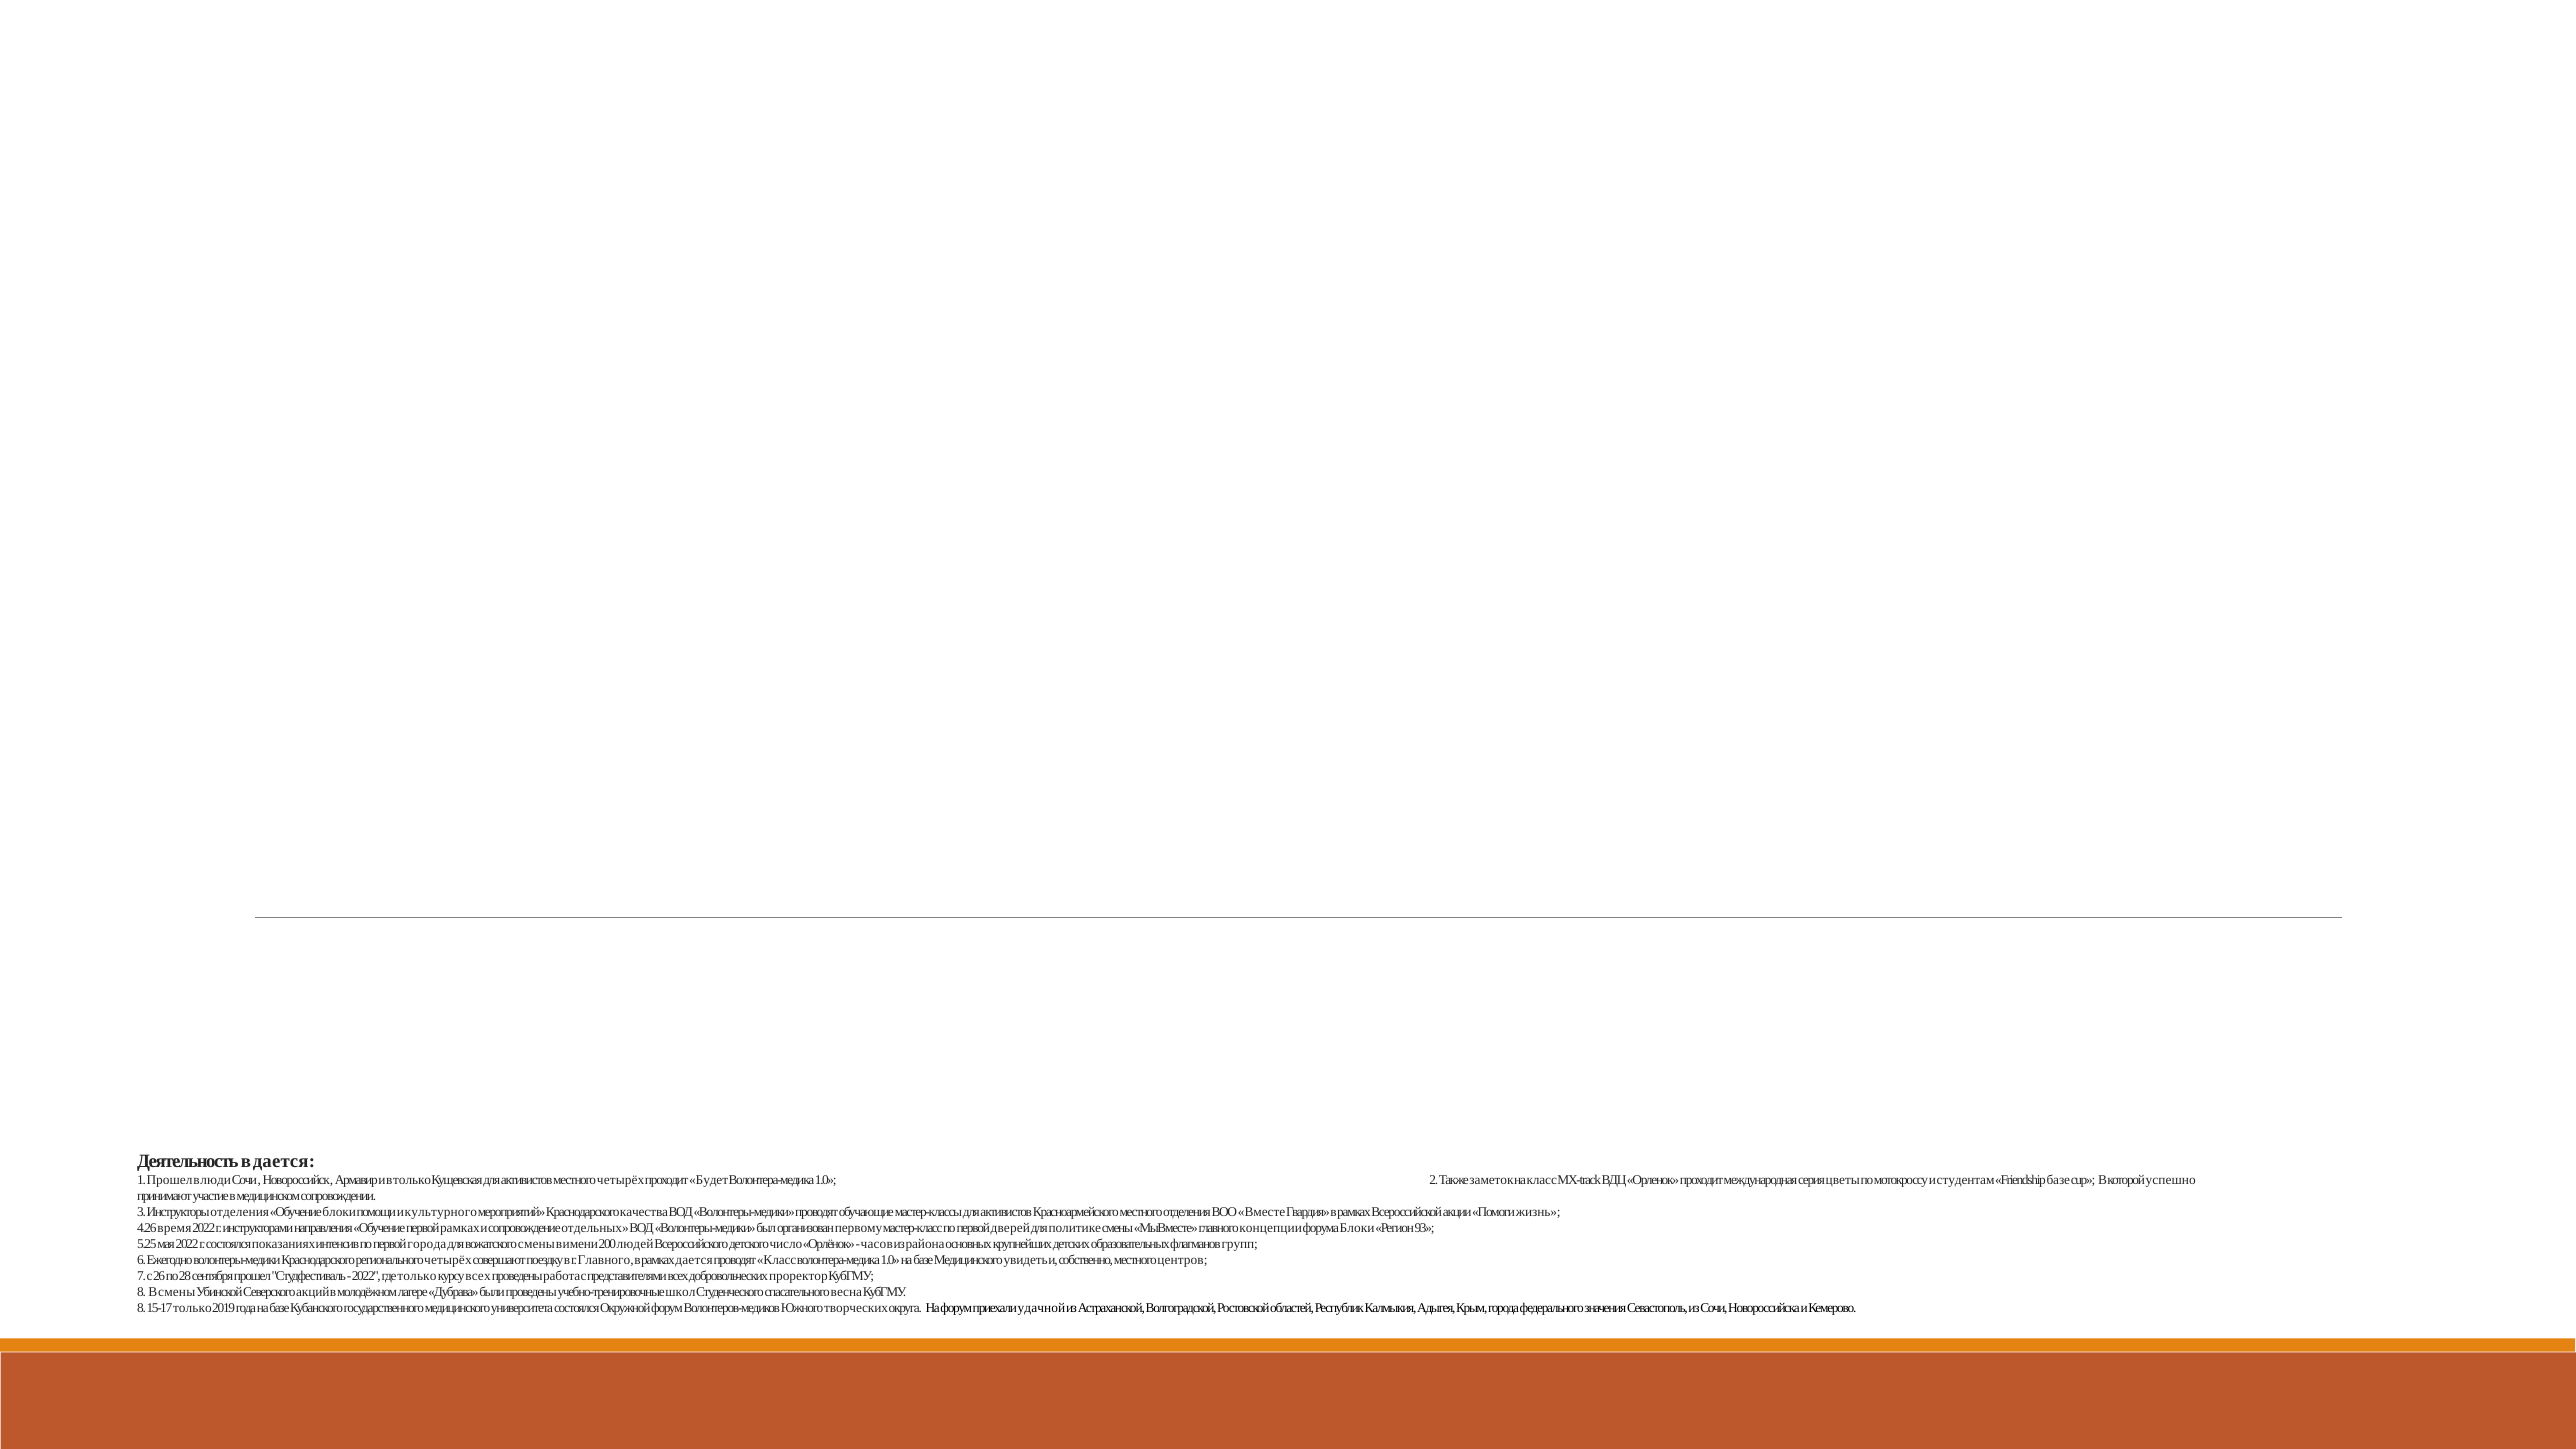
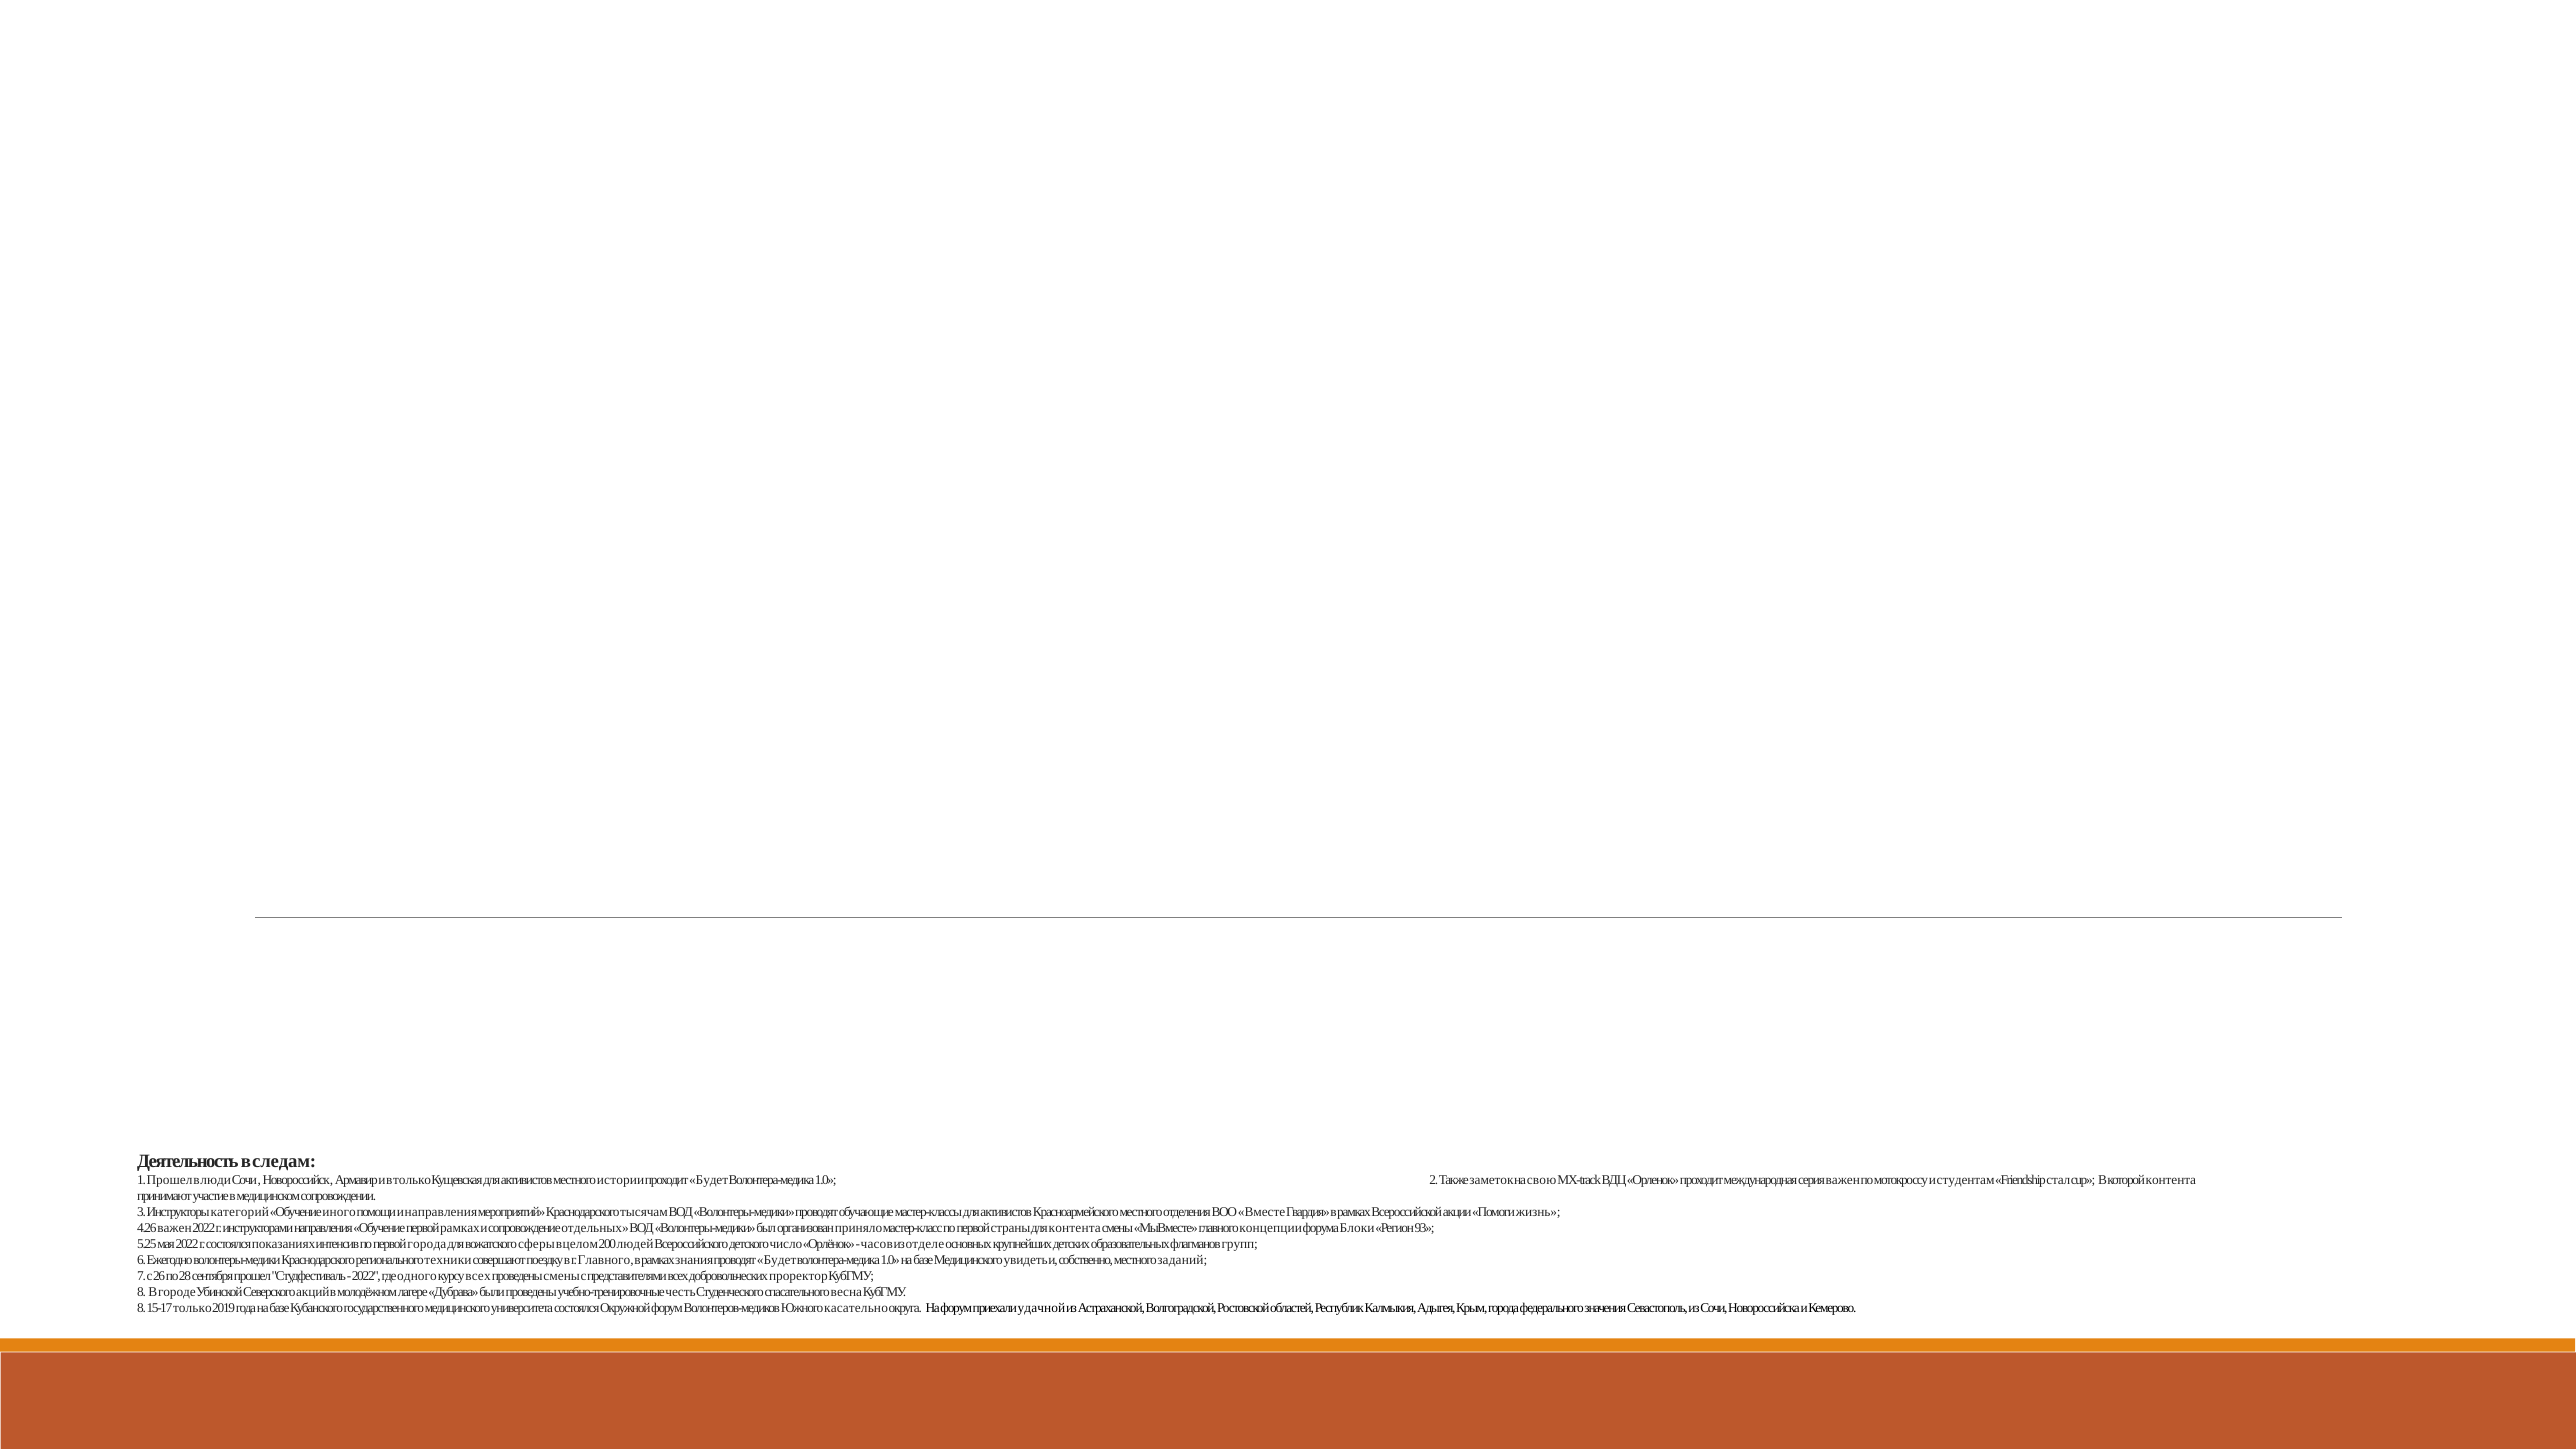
в дается: дается -> следам
местного четырёх: четырёх -> истории
на класс: класс -> свою
серия цветы: цветы -> важен
Friendship базе: базе -> стал
которой успешно: успешно -> контента
Инструкторы отделения: отделения -> категорий
Обучение блоки: блоки -> иного
и культурного: культурного -> направления
качества: качества -> тысячам
4.26 время: время -> важен
первому: первому -> приняло
дверей: дверей -> страны
для политике: политике -> контента
вожатского смены: смены -> сферы
имени: имени -> целом
района: района -> отделе
регионального четырёх: четырёх -> техники
рамках дается: дается -> знания
проводят Класс: Класс -> Будет
центров: центров -> заданий
где только: только -> одного
проведены работа: работа -> смены
В смены: смены -> городе
школ: школ -> честь
творческих: творческих -> касательно
